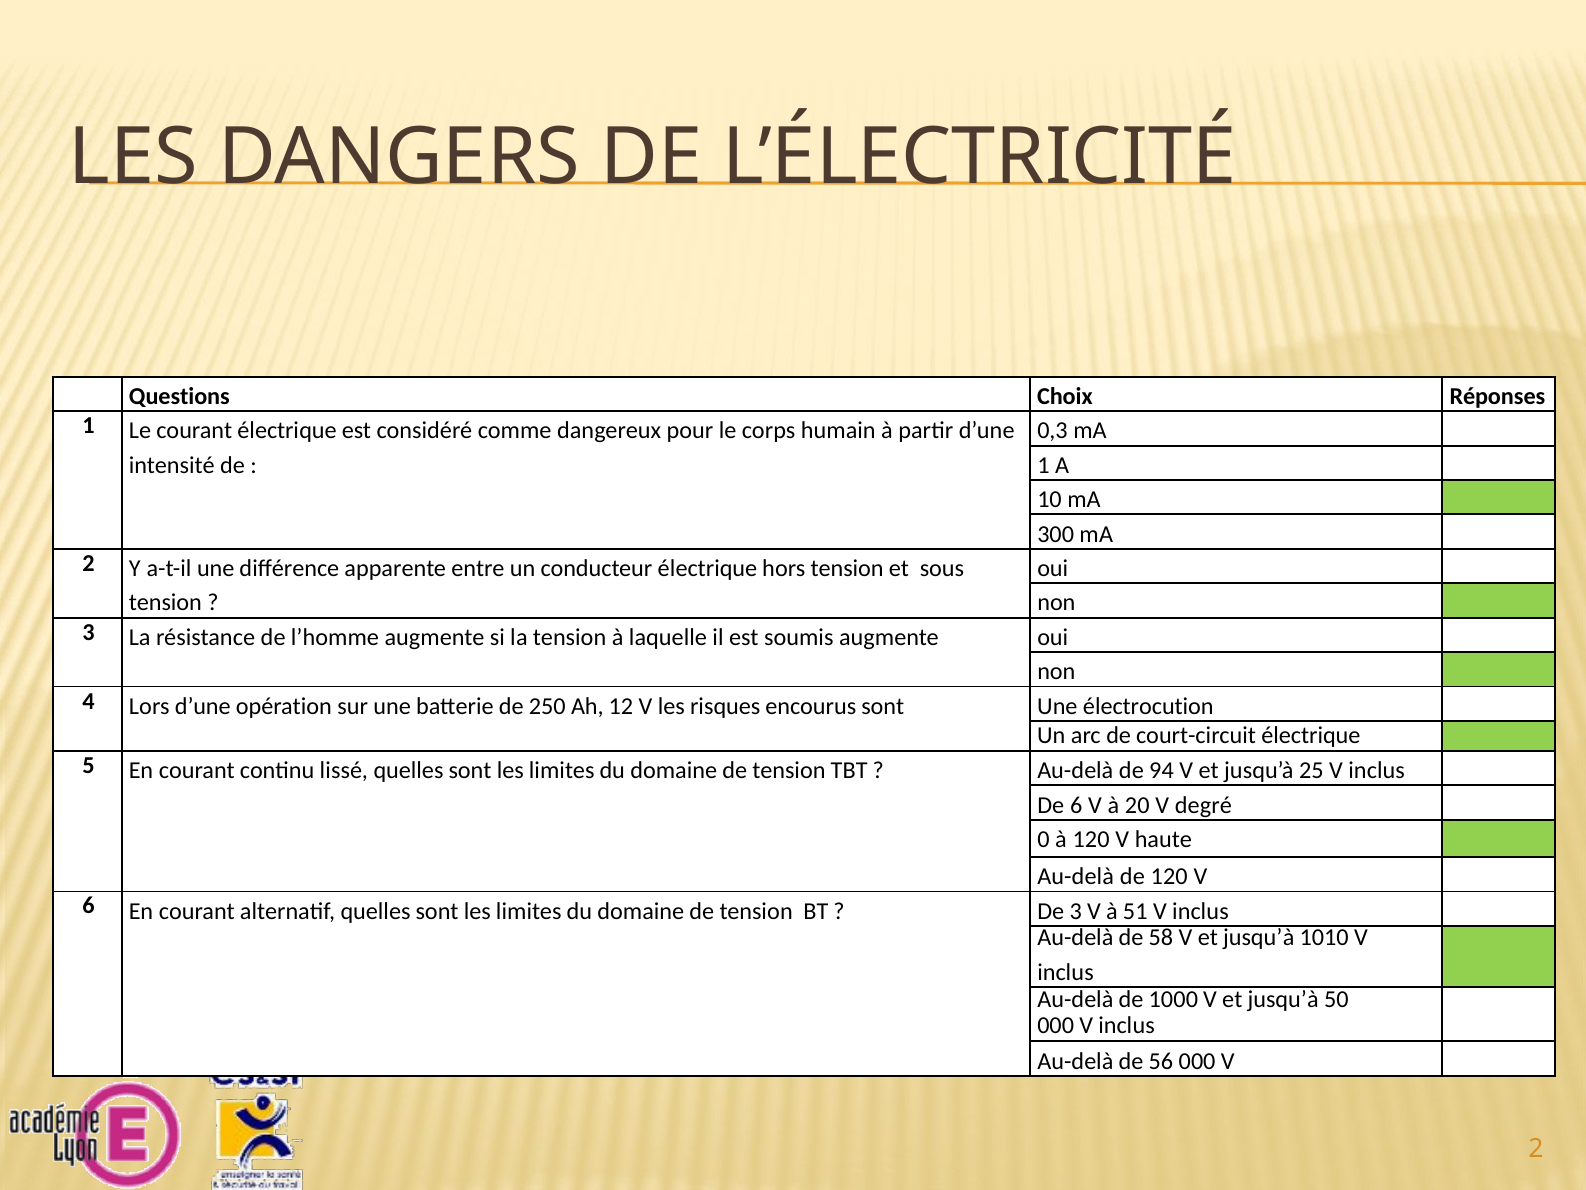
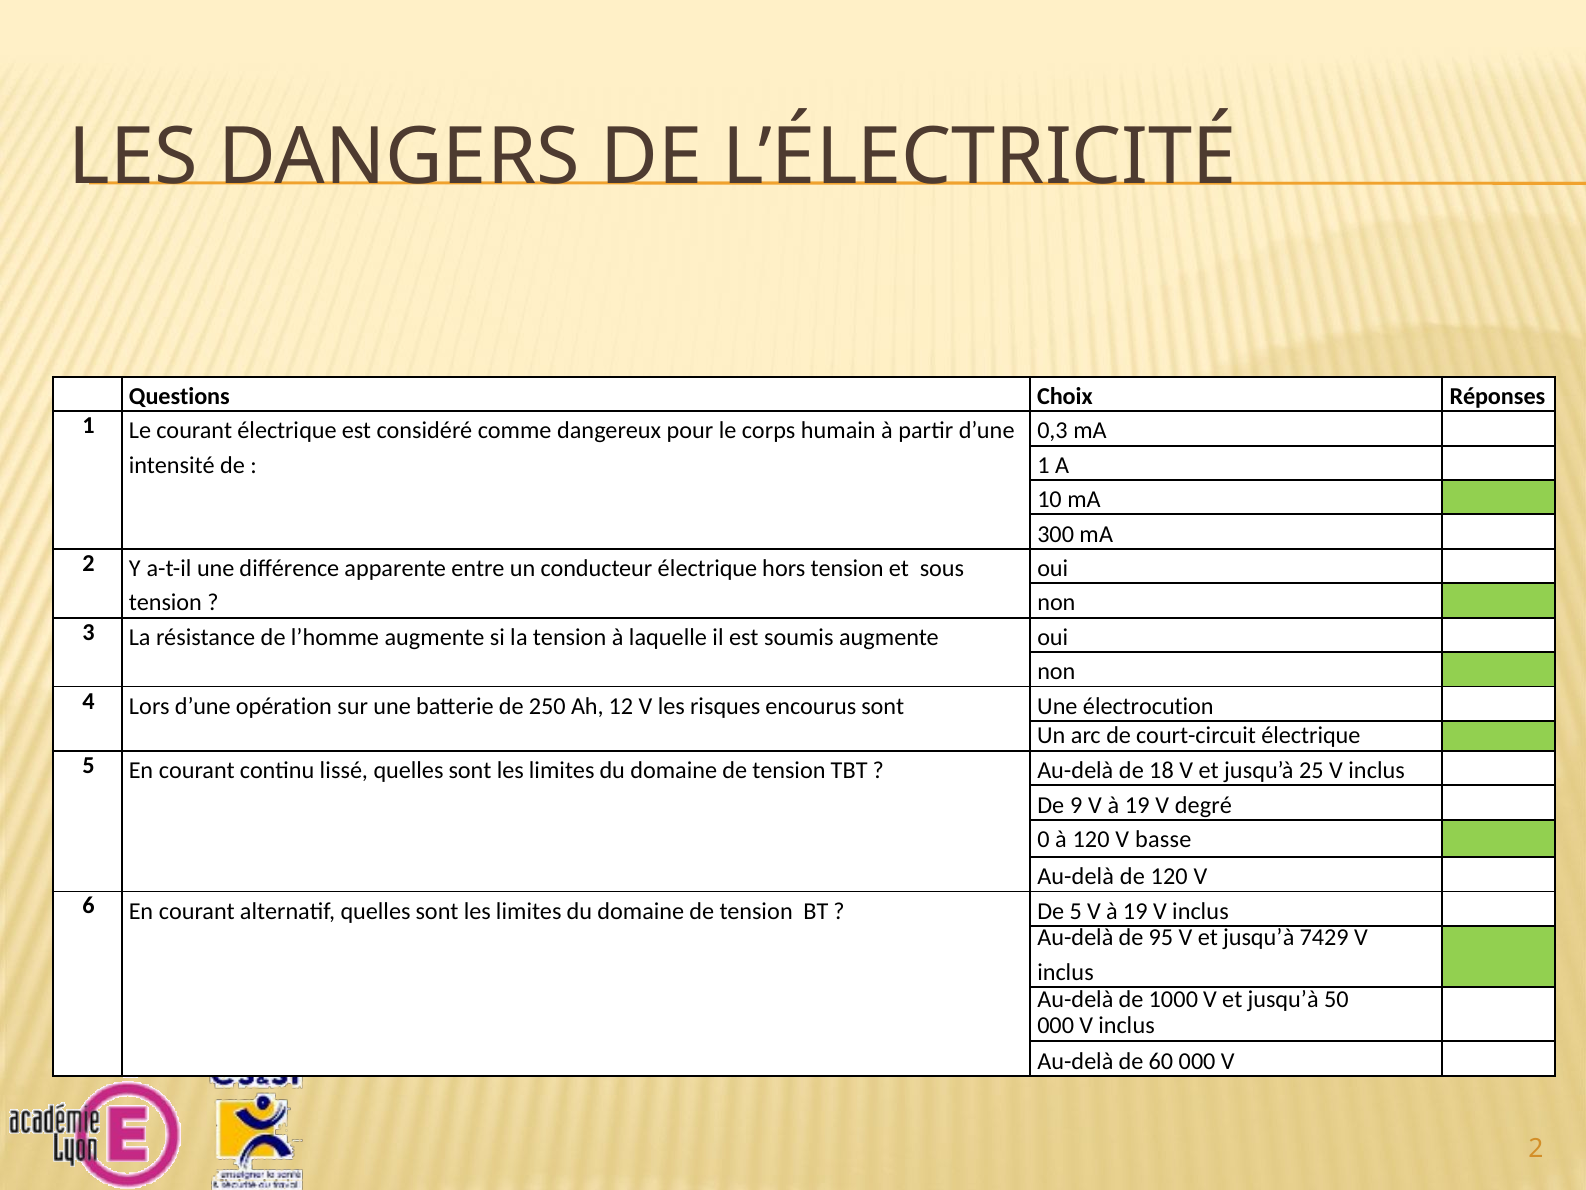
94: 94 -> 18
De 6: 6 -> 9
20 at (1137, 805): 20 -> 19
haute: haute -> basse
De 3: 3 -> 5
51 at (1135, 911): 51 -> 19
58: 58 -> 95
1010: 1010 -> 7429
56: 56 -> 60
